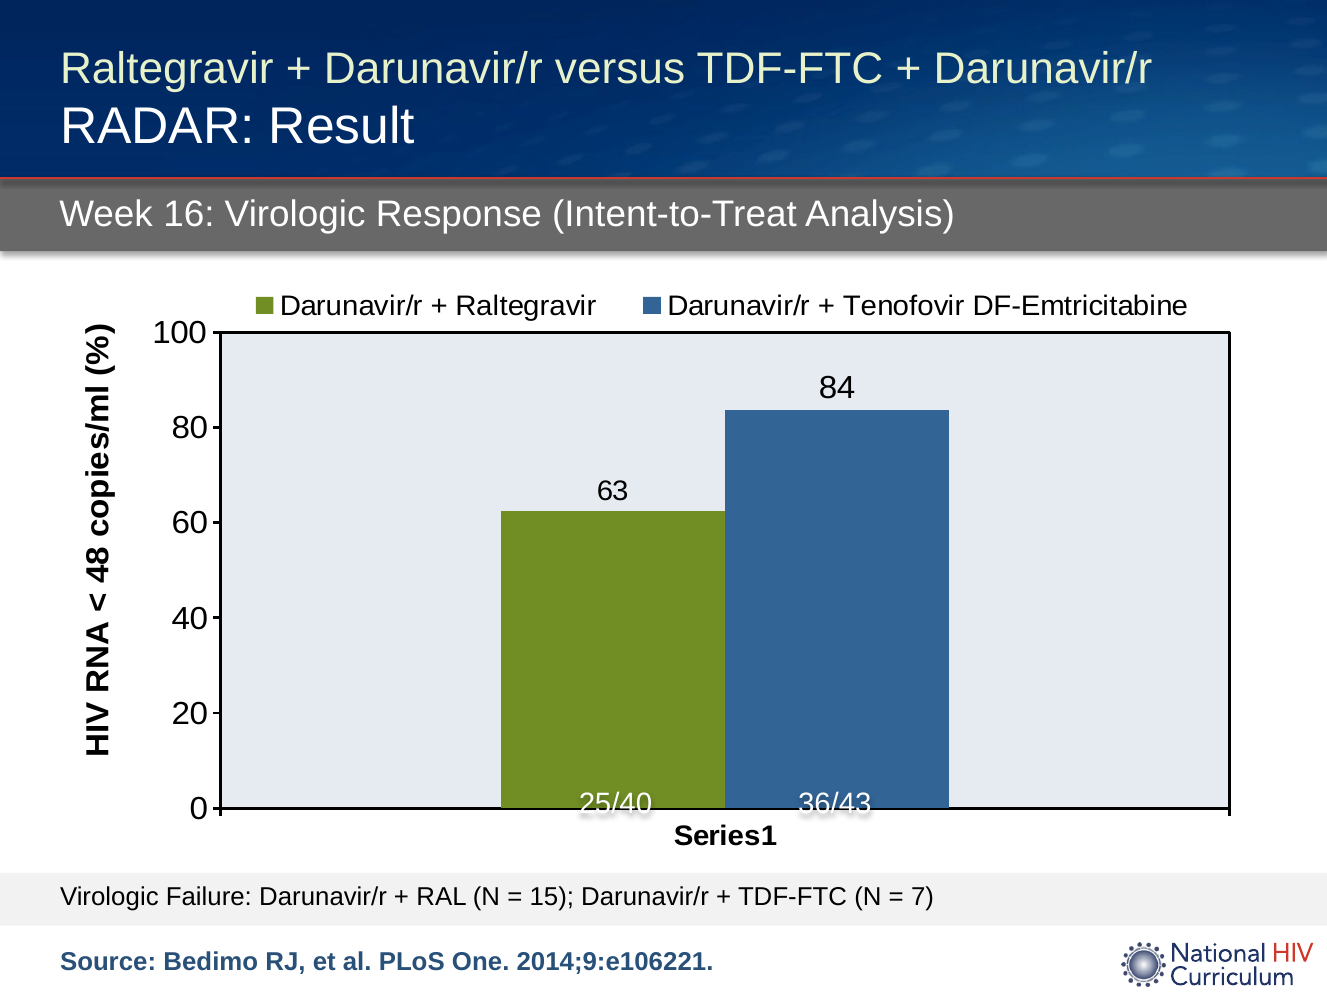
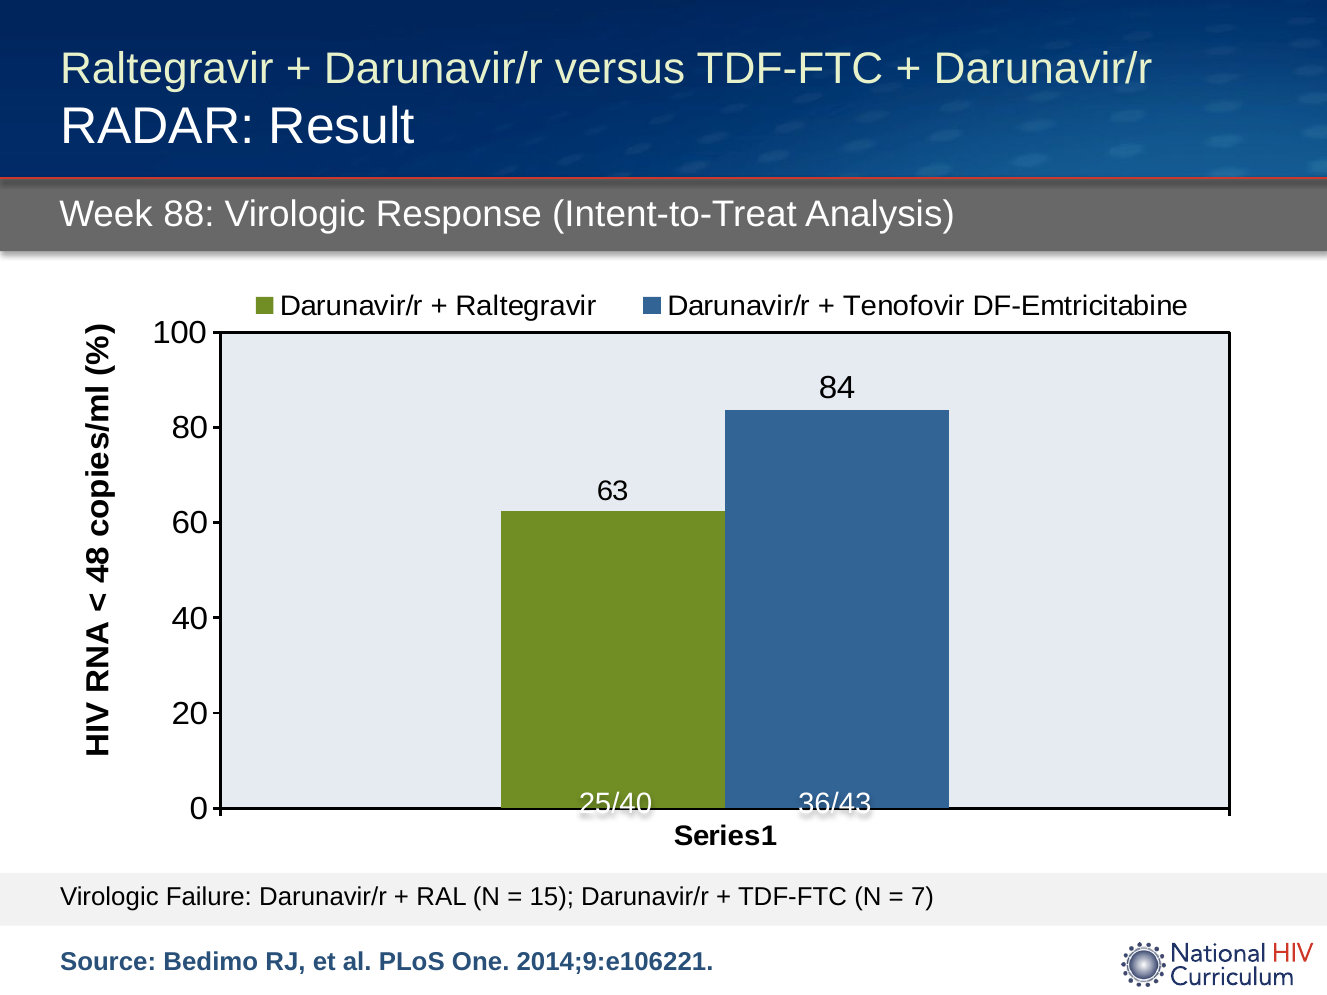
16: 16 -> 88
